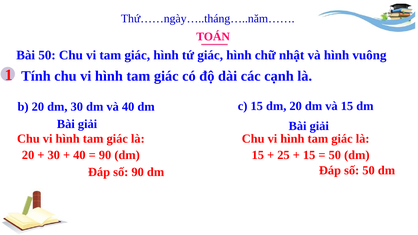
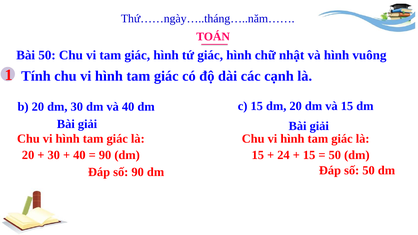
25: 25 -> 24
